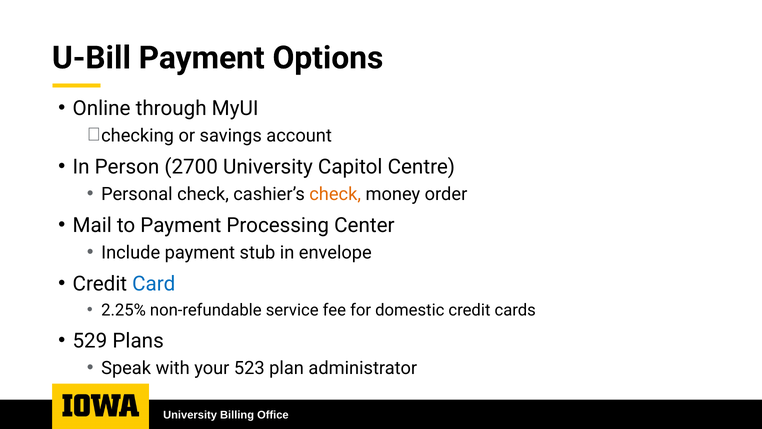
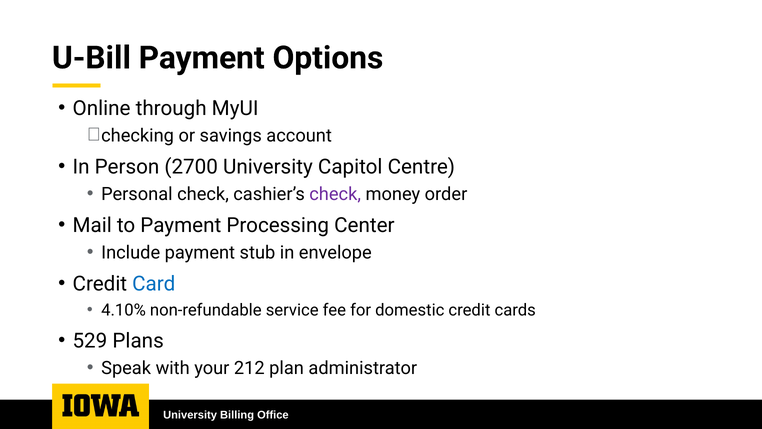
check at (335, 194) colour: orange -> purple
2.25%: 2.25% -> 4.10%
523: 523 -> 212
